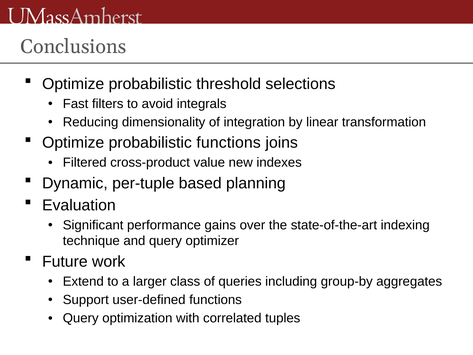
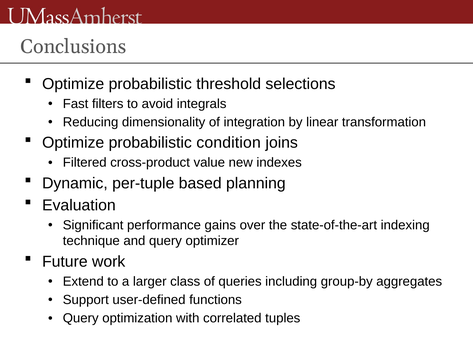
probabilistic functions: functions -> condition
